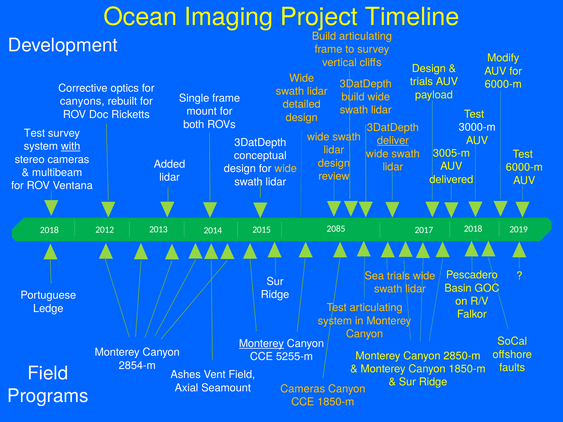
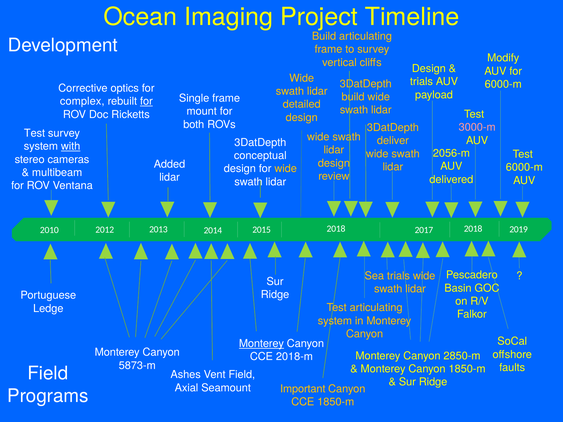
canyons: canyons -> complex
for at (146, 101) underline: none -> present
3000-m colour: white -> pink
deliver underline: present -> none
3005-m: 3005-m -> 2056-m
2015 2085: 2085 -> 2018
2018 at (49, 230): 2018 -> 2010
5255-m: 5255-m -> 2018-m
2854-m: 2854-m -> 5873-m
Cameras at (303, 389): Cameras -> Important
